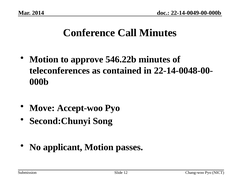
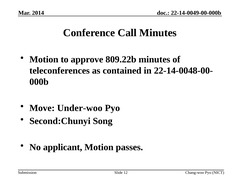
546.22b: 546.22b -> 809.22b
Accept-woo: Accept-woo -> Under-woo
